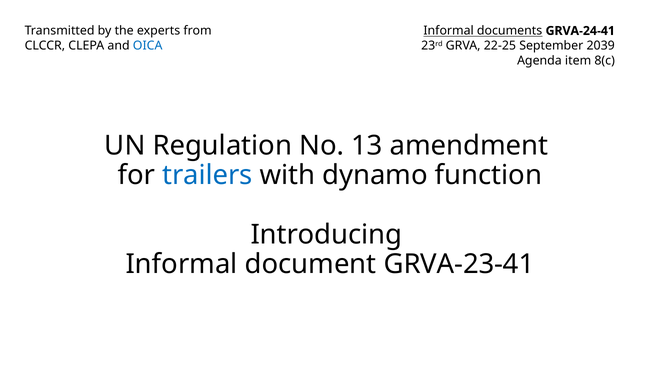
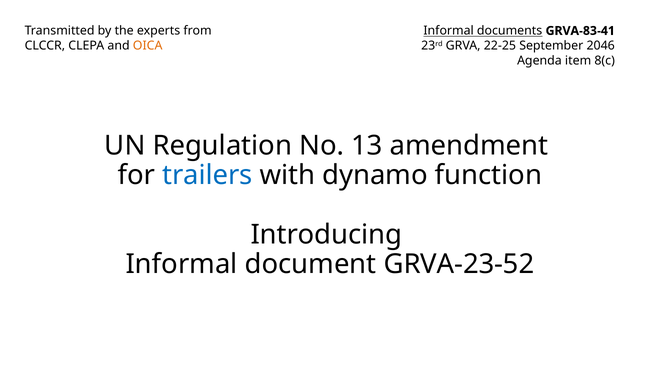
GRVA-24-41: GRVA-24-41 -> GRVA-83-41
2039: 2039 -> 2046
OICA colour: blue -> orange
GRVA-23-41: GRVA-23-41 -> GRVA-23-52
